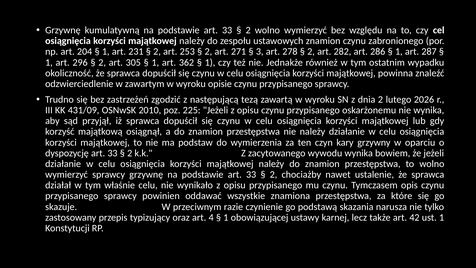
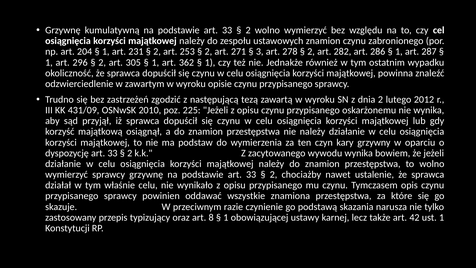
2026: 2026 -> 2012
4: 4 -> 8
